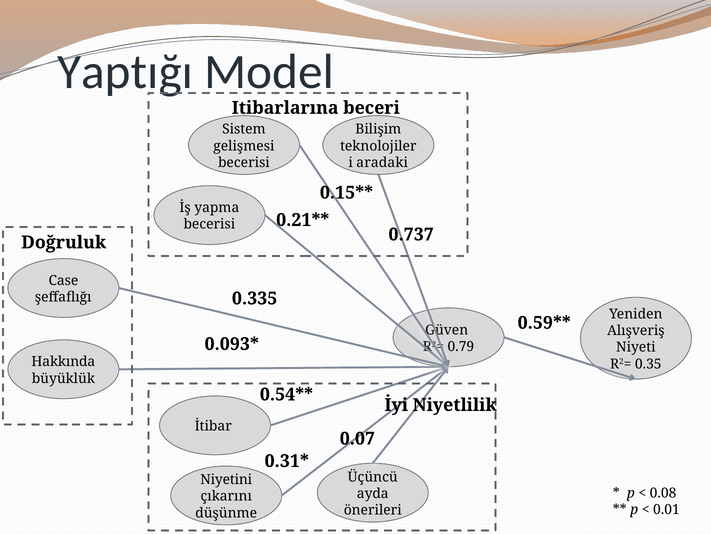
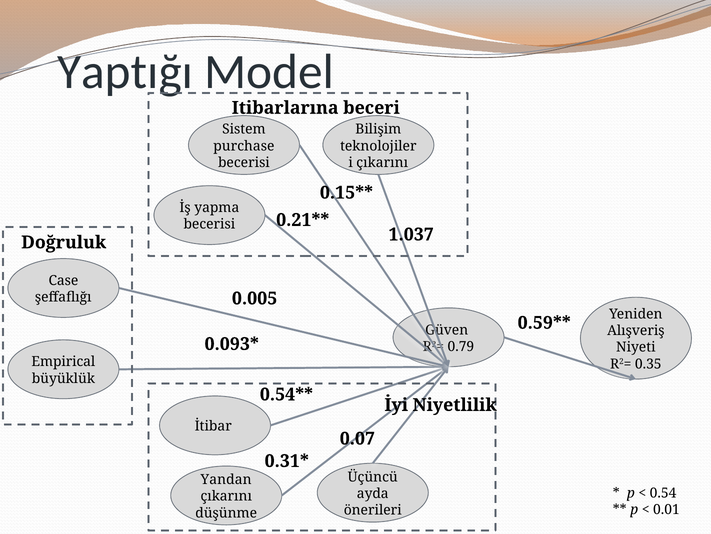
gelişmesi: gelişmesi -> purchase
aradaki at (382, 162): aradaki -> çıkarını
0.737: 0.737 -> 1.037
0.335: 0.335 -> 0.005
Hakkında: Hakkında -> Empirical
Niyetini: Niyetini -> Yandan
0.08: 0.08 -> 0.54
